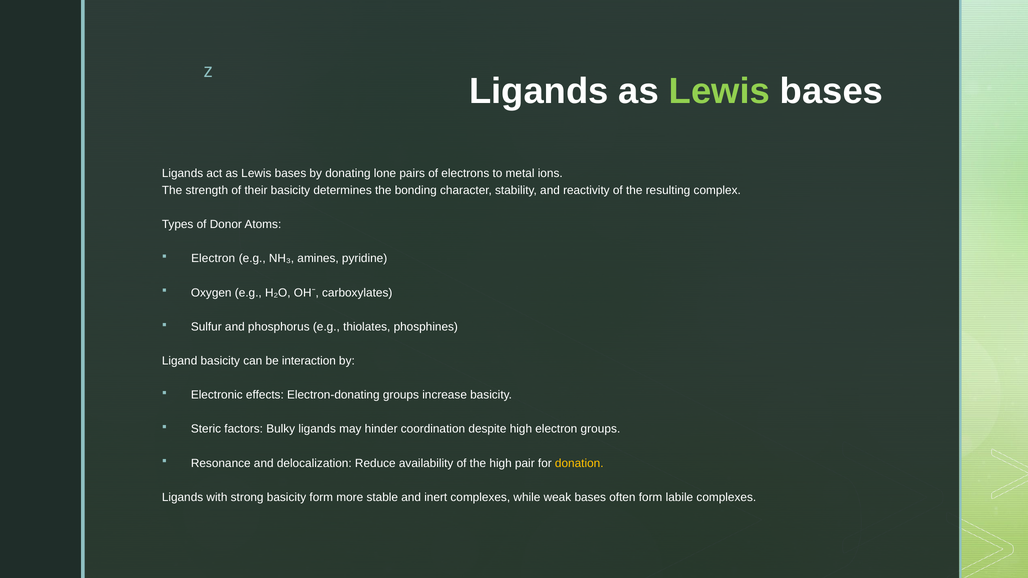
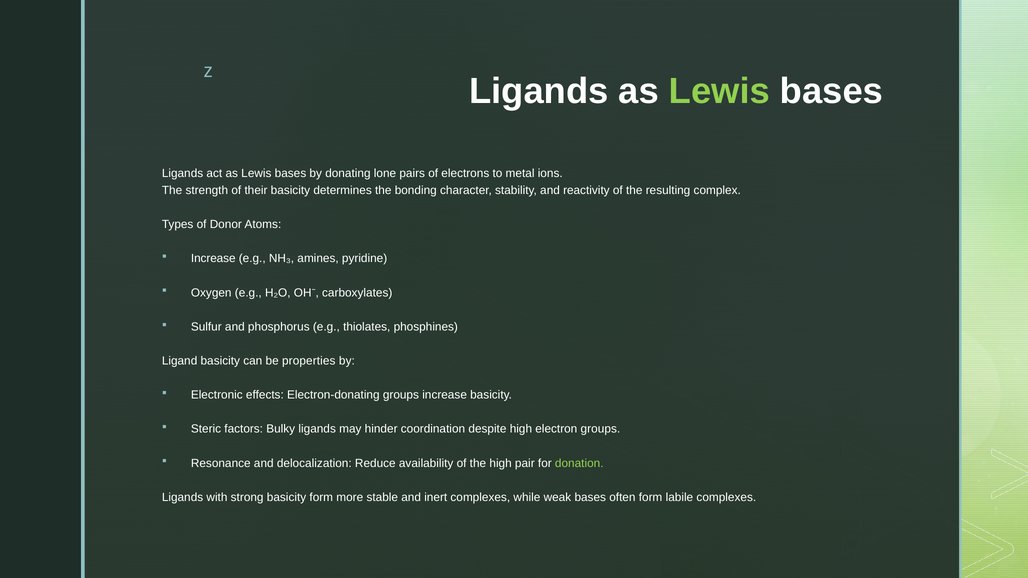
Electron at (213, 259): Electron -> Increase
interaction: interaction -> properties
donation colour: yellow -> light green
